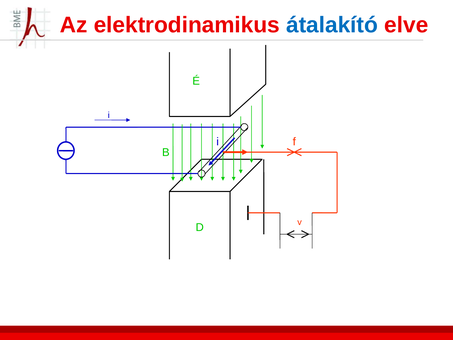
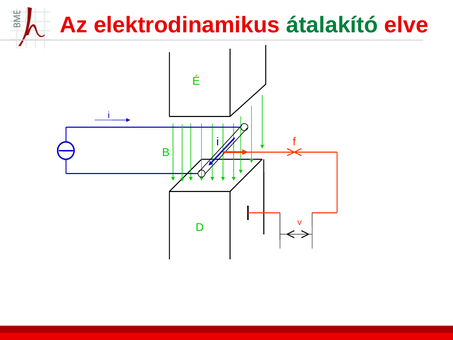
átalakító colour: blue -> green
